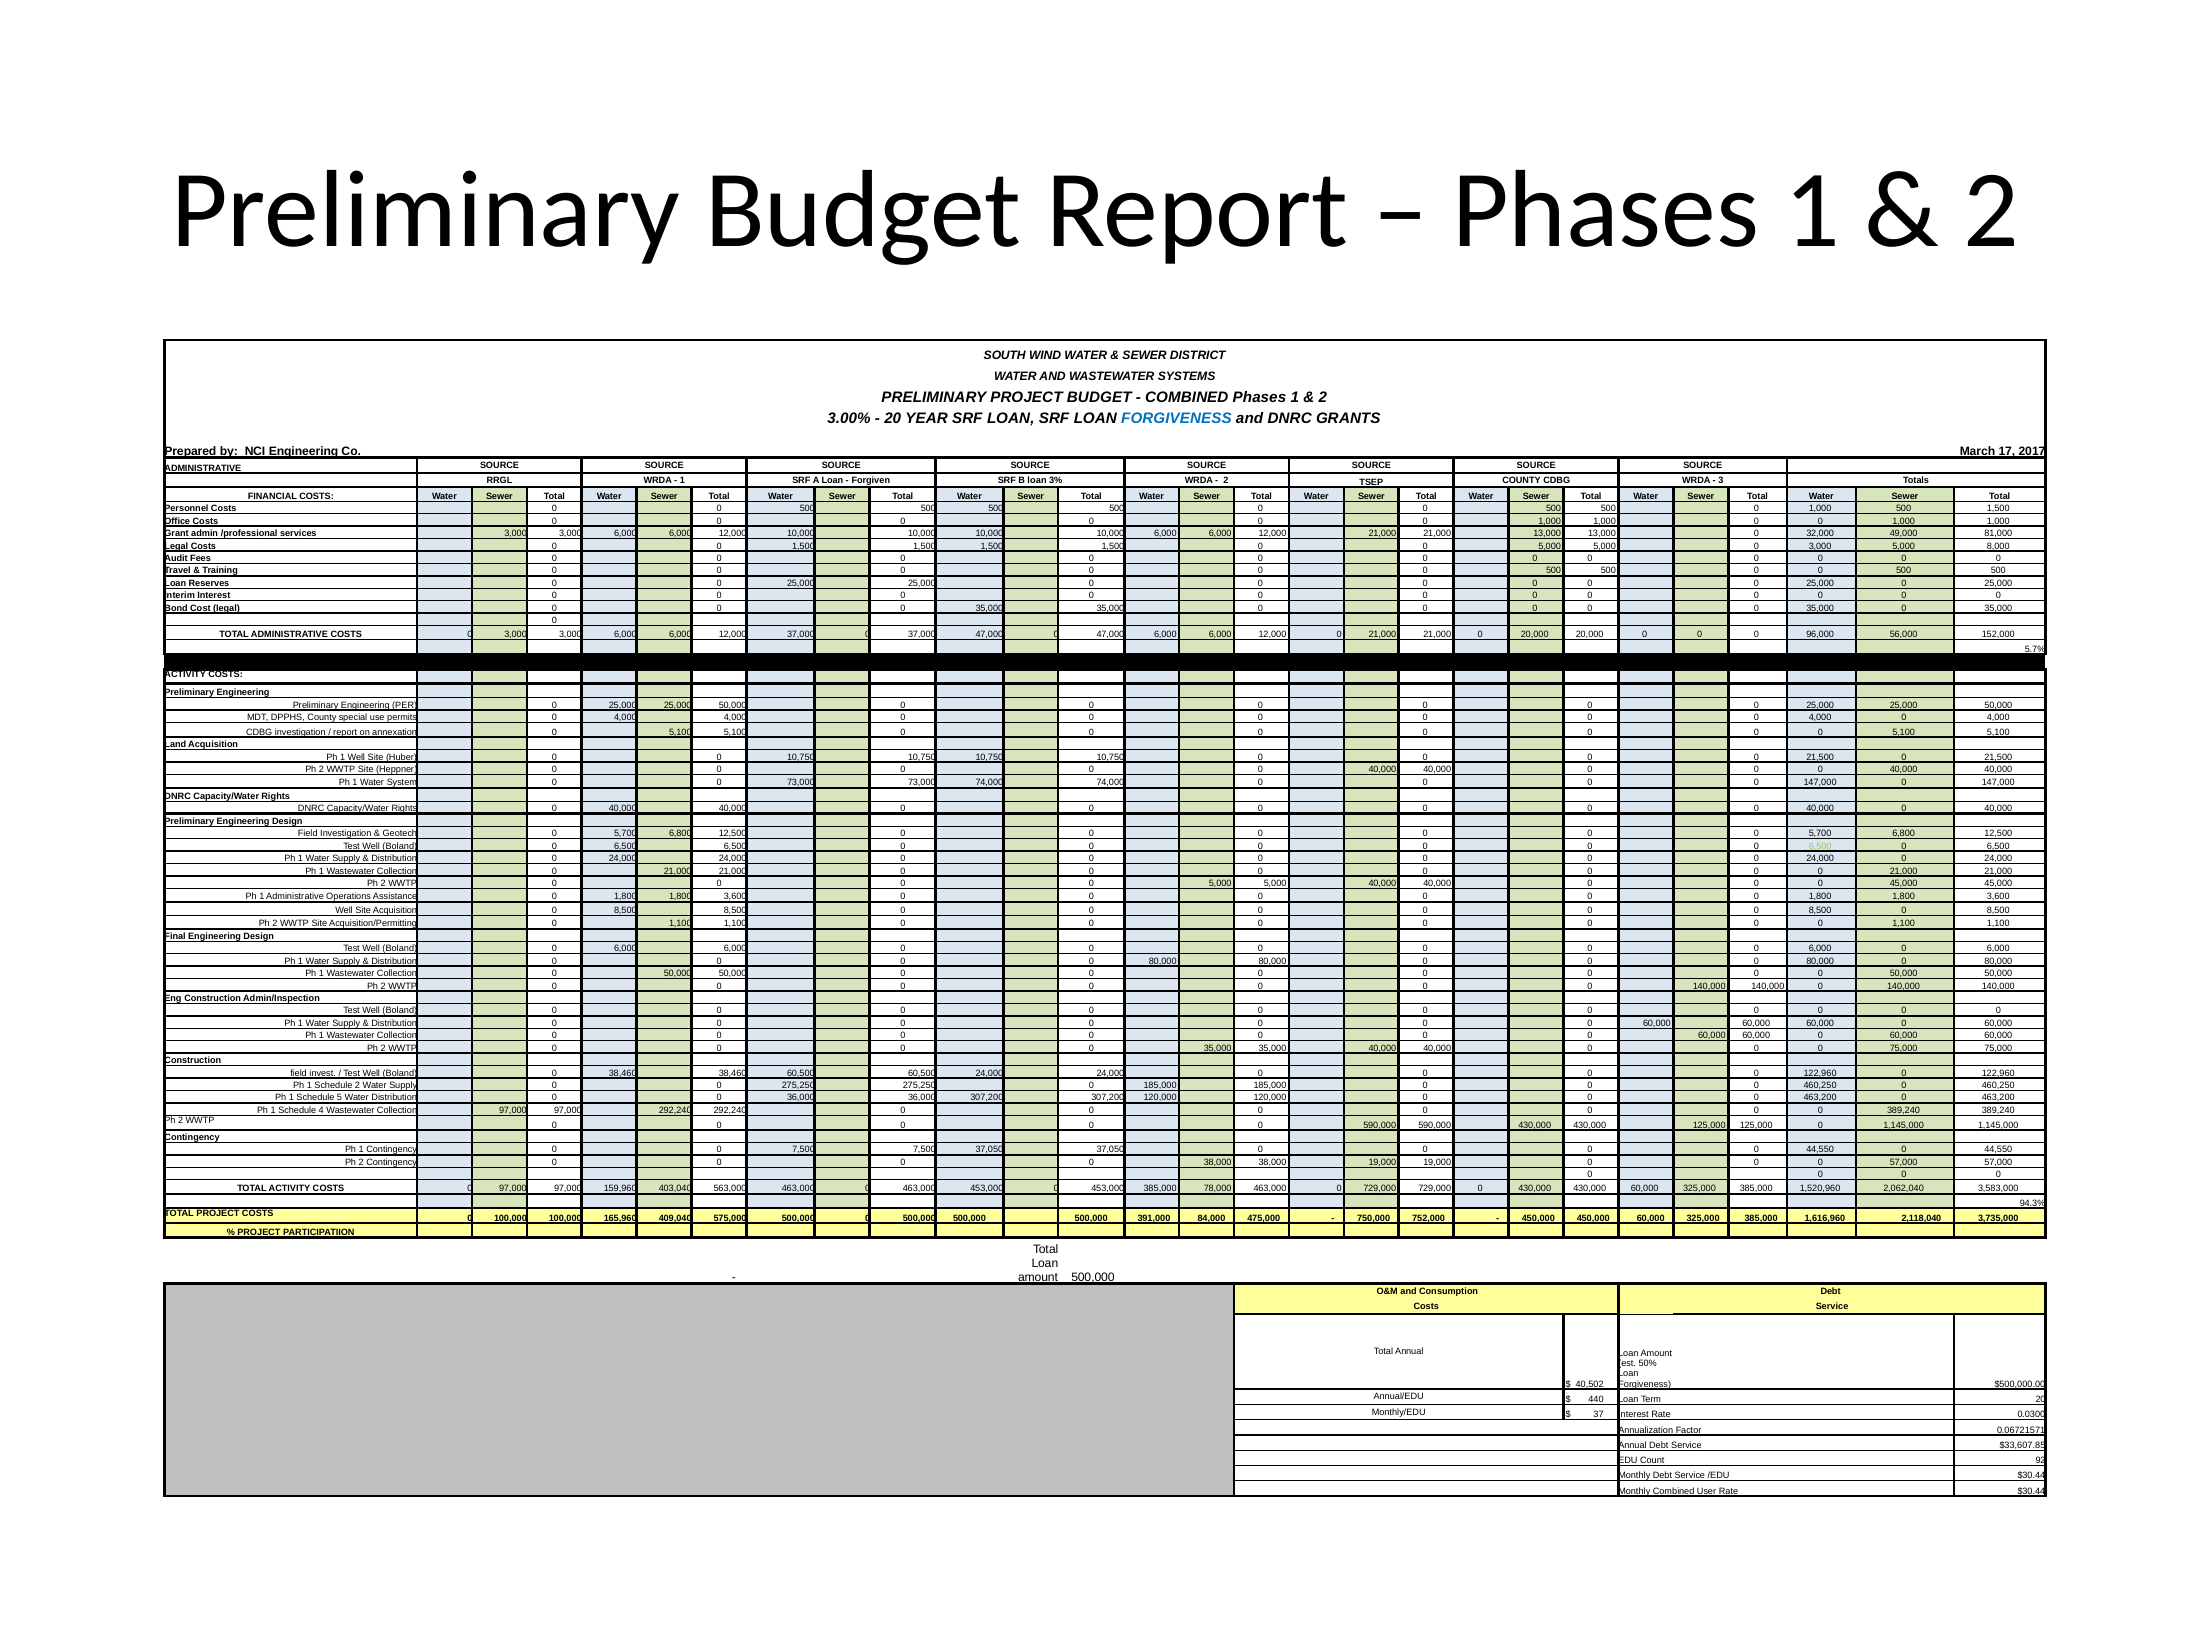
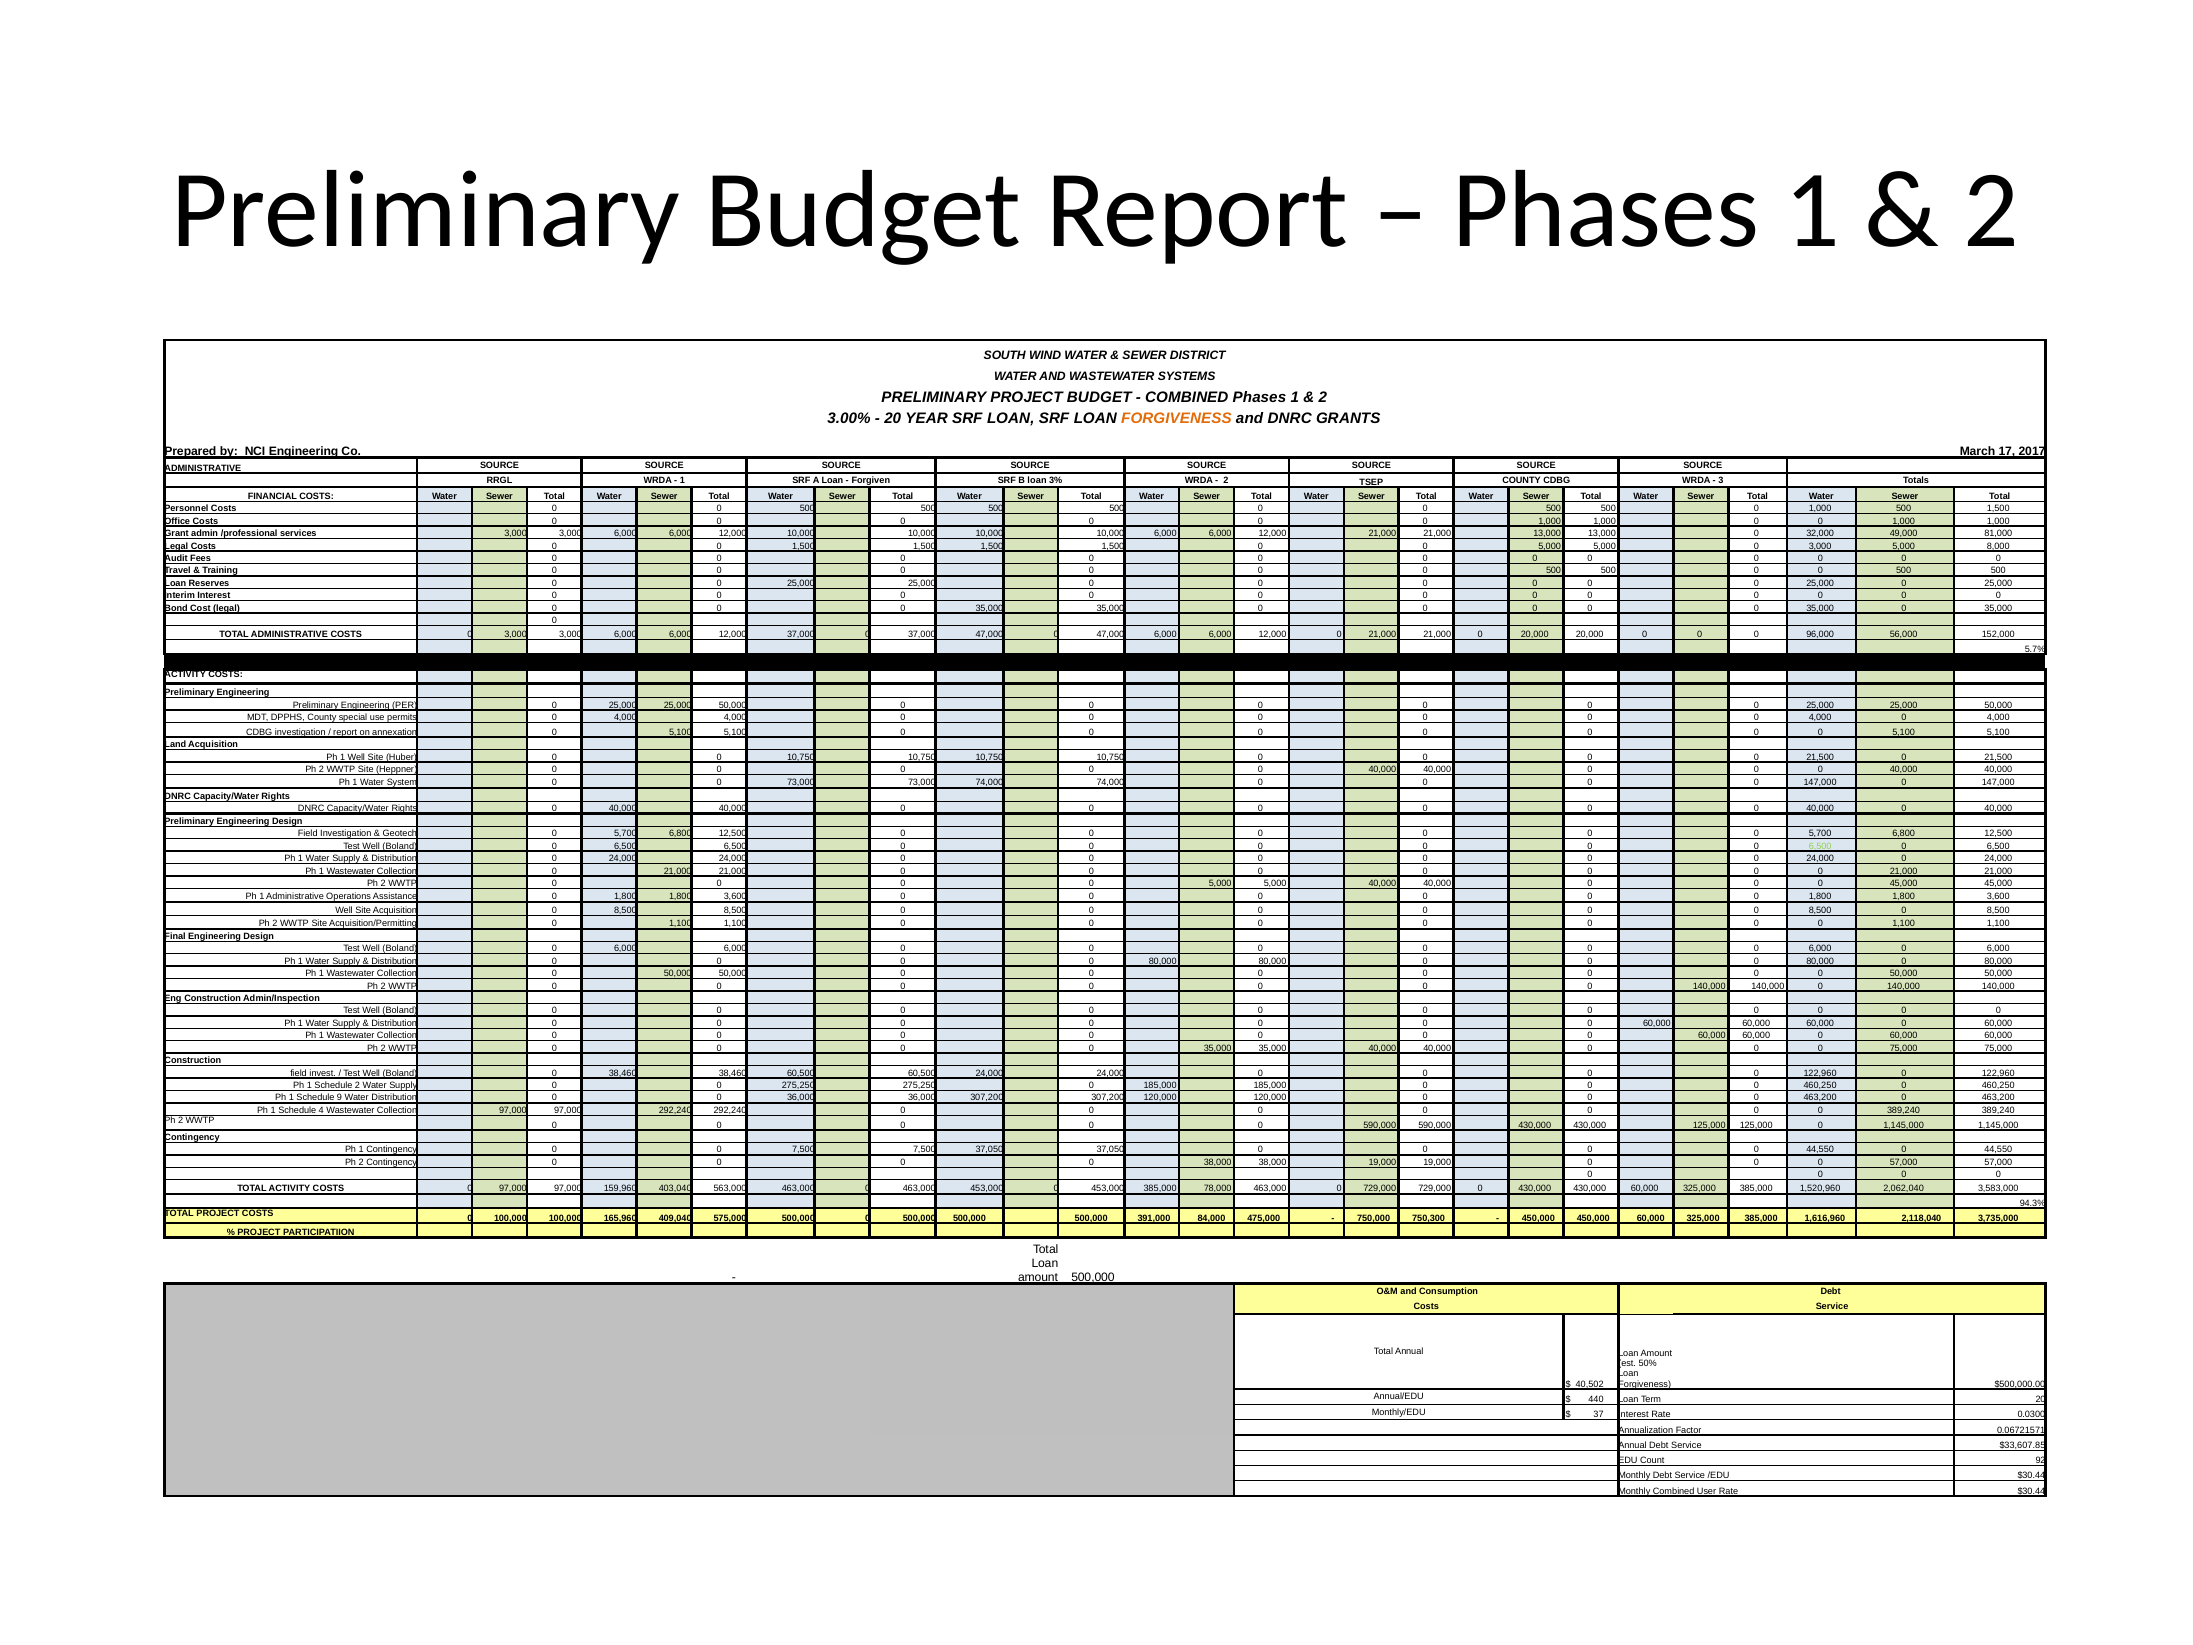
FORGIVENESS at (1176, 419) colour: blue -> orange
5: 5 -> 9
752,000: 752,000 -> 750,300
